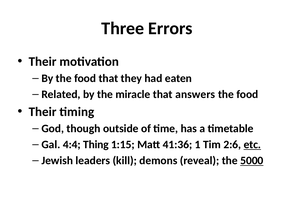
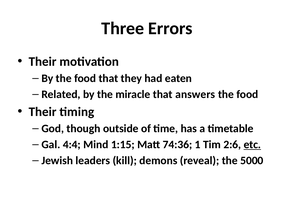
Thing: Thing -> Mind
41:36: 41:36 -> 74:36
5000 underline: present -> none
